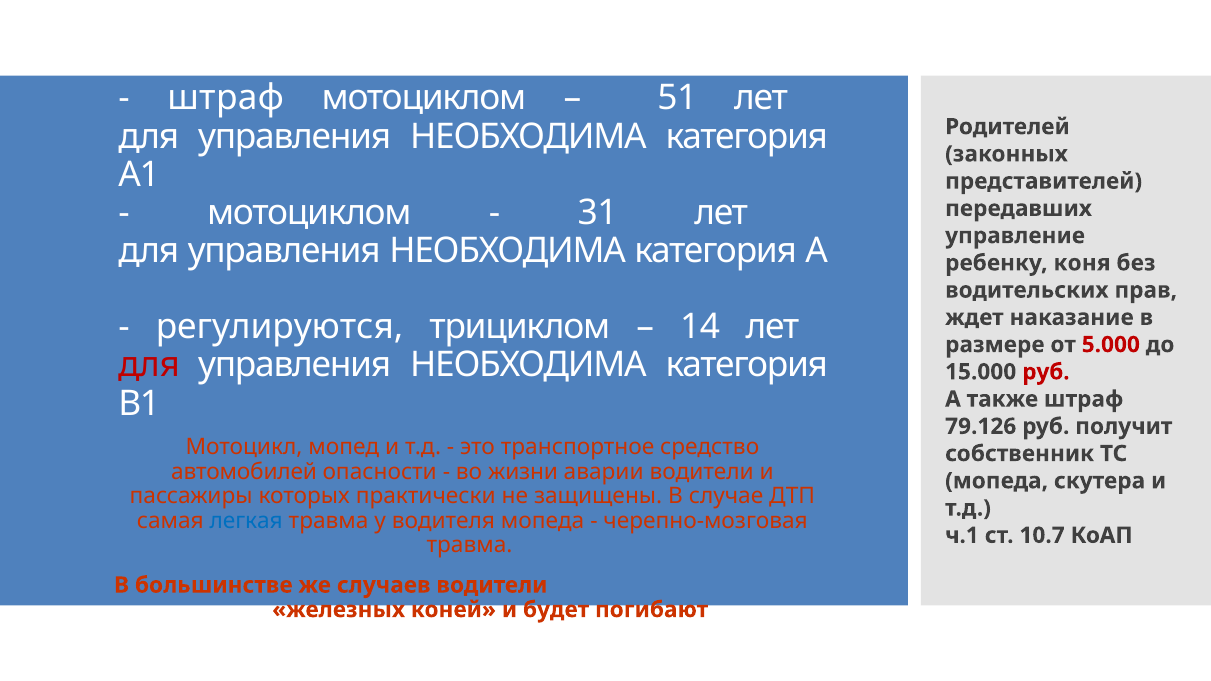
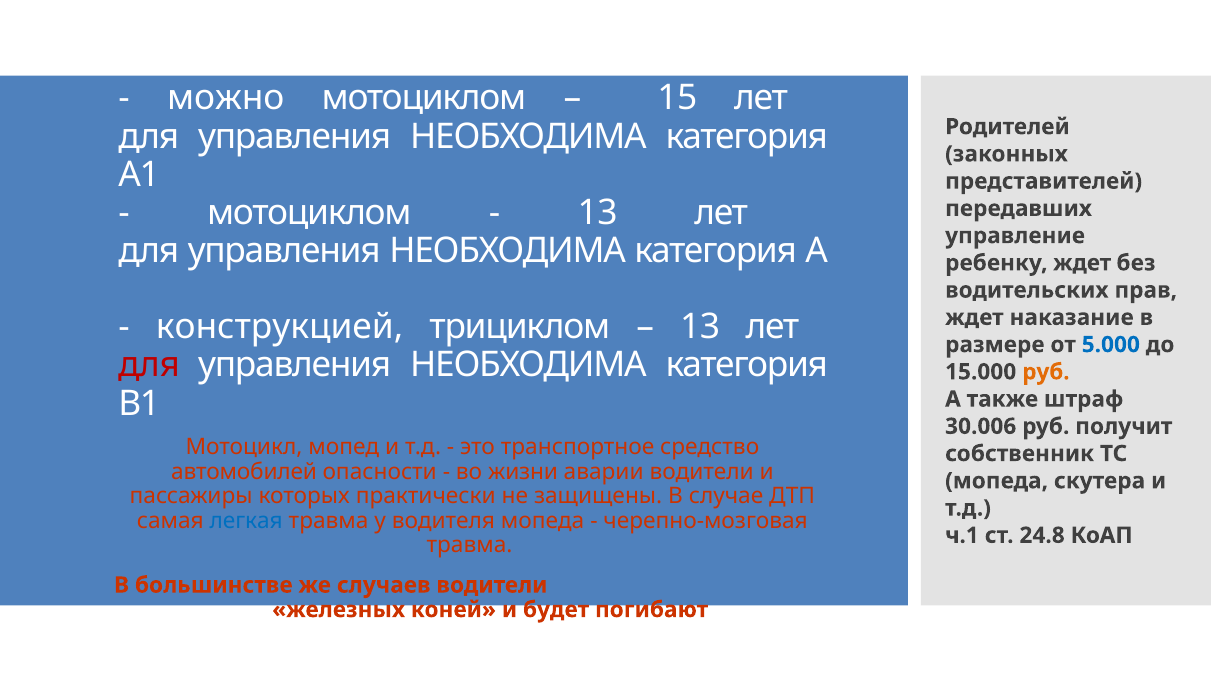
штраф at (226, 98): штраф -> можно
51: 51 -> 15
31 at (598, 213): 31 -> 13
ребенку коня: коня -> ждет
регулируются: регулируются -> конструкцией
14 at (700, 327): 14 -> 13
5.000 colour: red -> blue
руб at (1046, 372) colour: red -> orange
79.126: 79.126 -> 30.006
10.7: 10.7 -> 24.8
